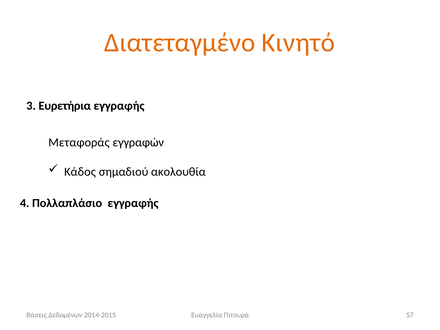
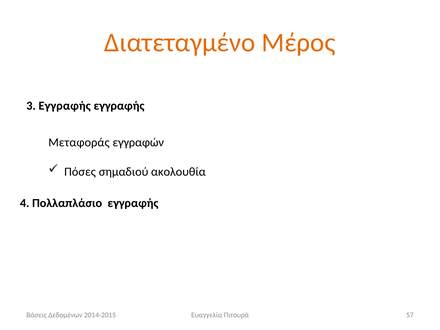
Κινητό: Κινητό -> Μέρος
3 Ευρετήρια: Ευρετήρια -> Εγγραφής
Κάδος: Κάδος -> Πόσες
